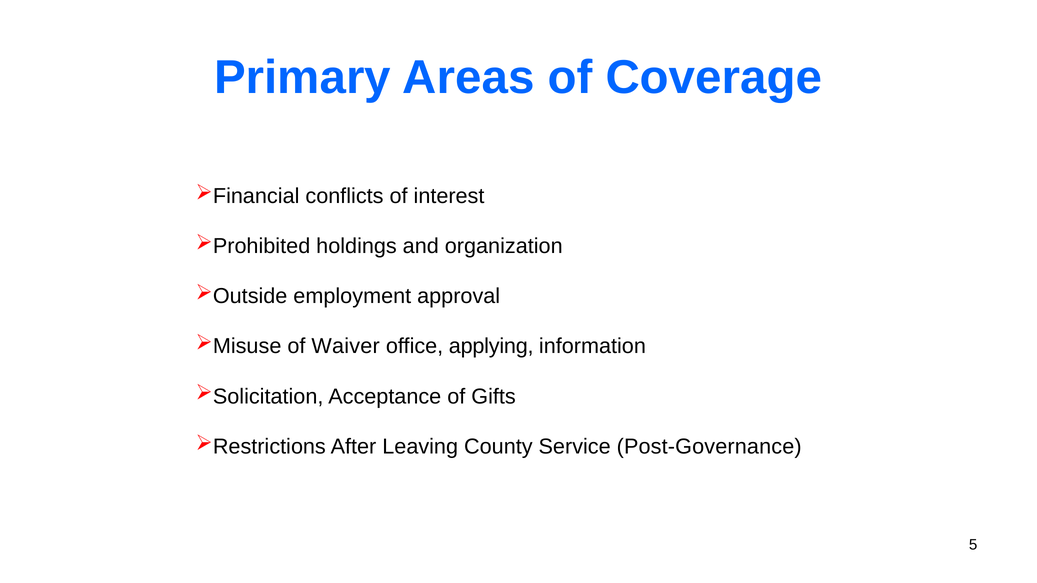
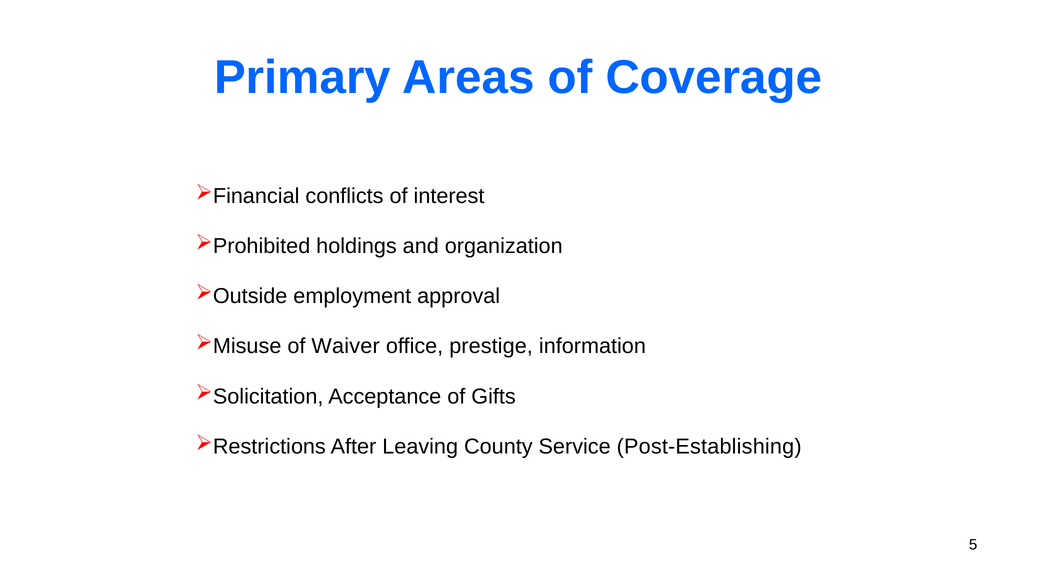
applying: applying -> prestige
Post-Governance: Post-Governance -> Post-Establishing
